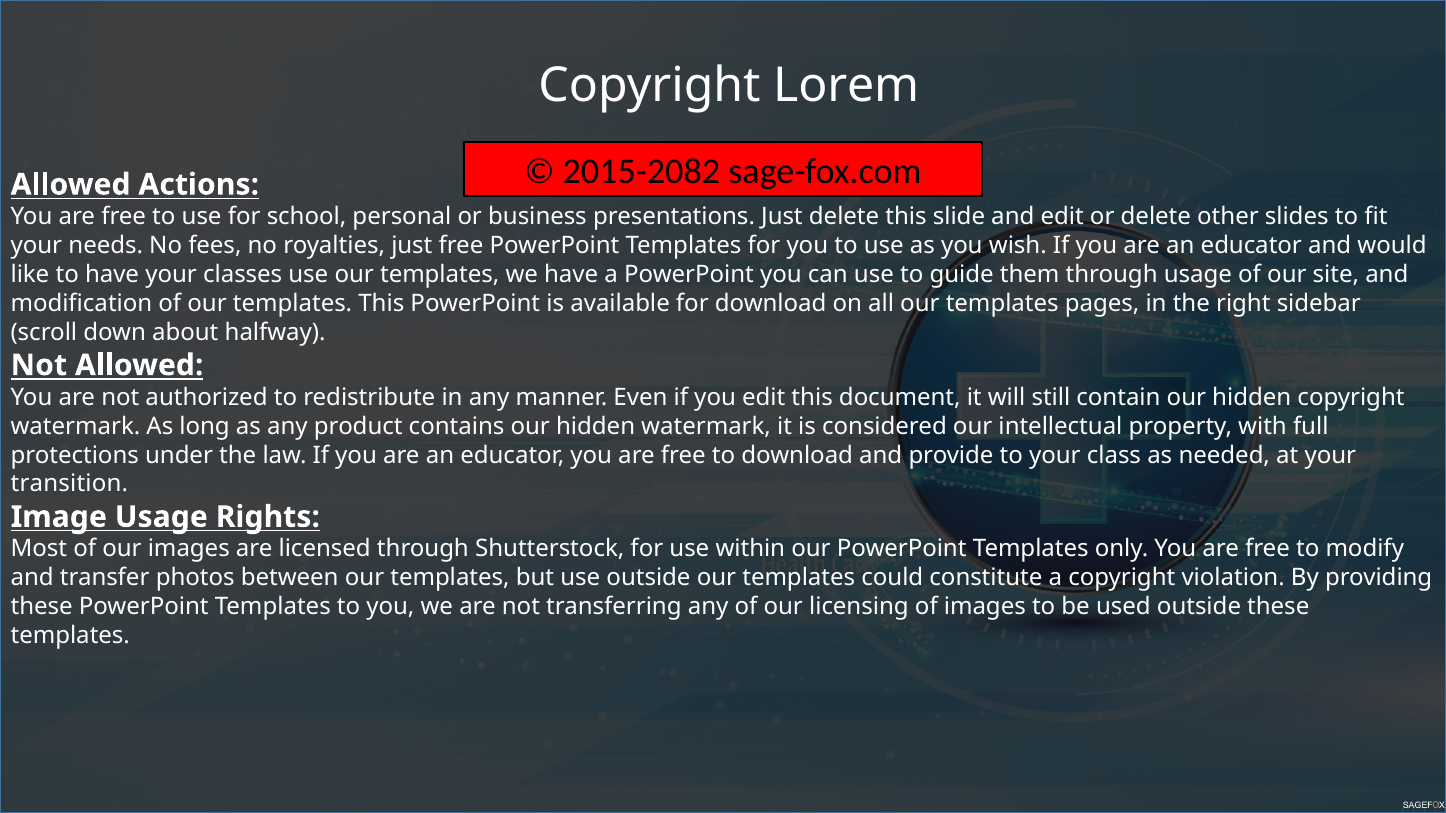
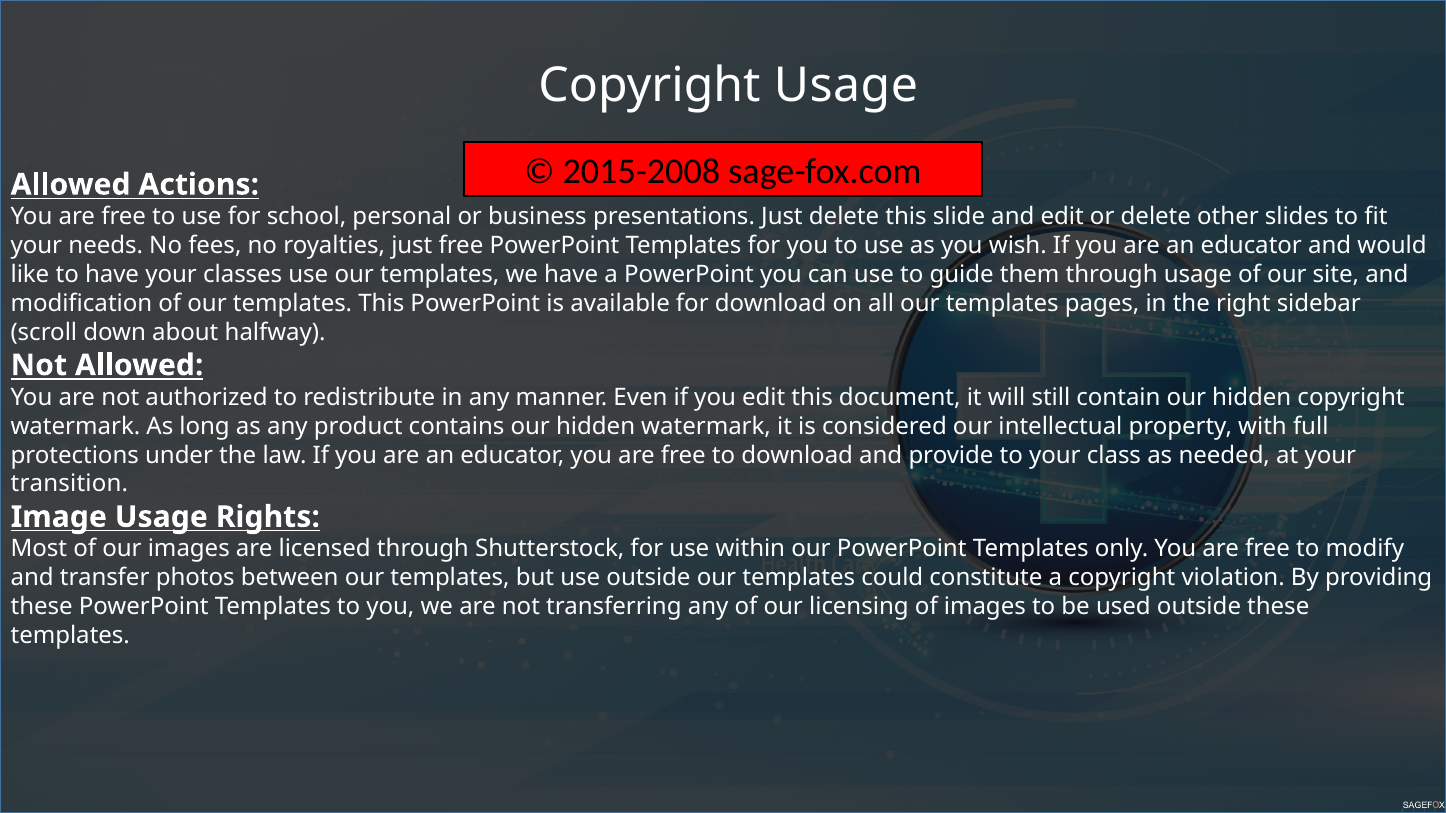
Copyright Lorem: Lorem -> Usage
2015-2082: 2015-2082 -> 2015-2008
